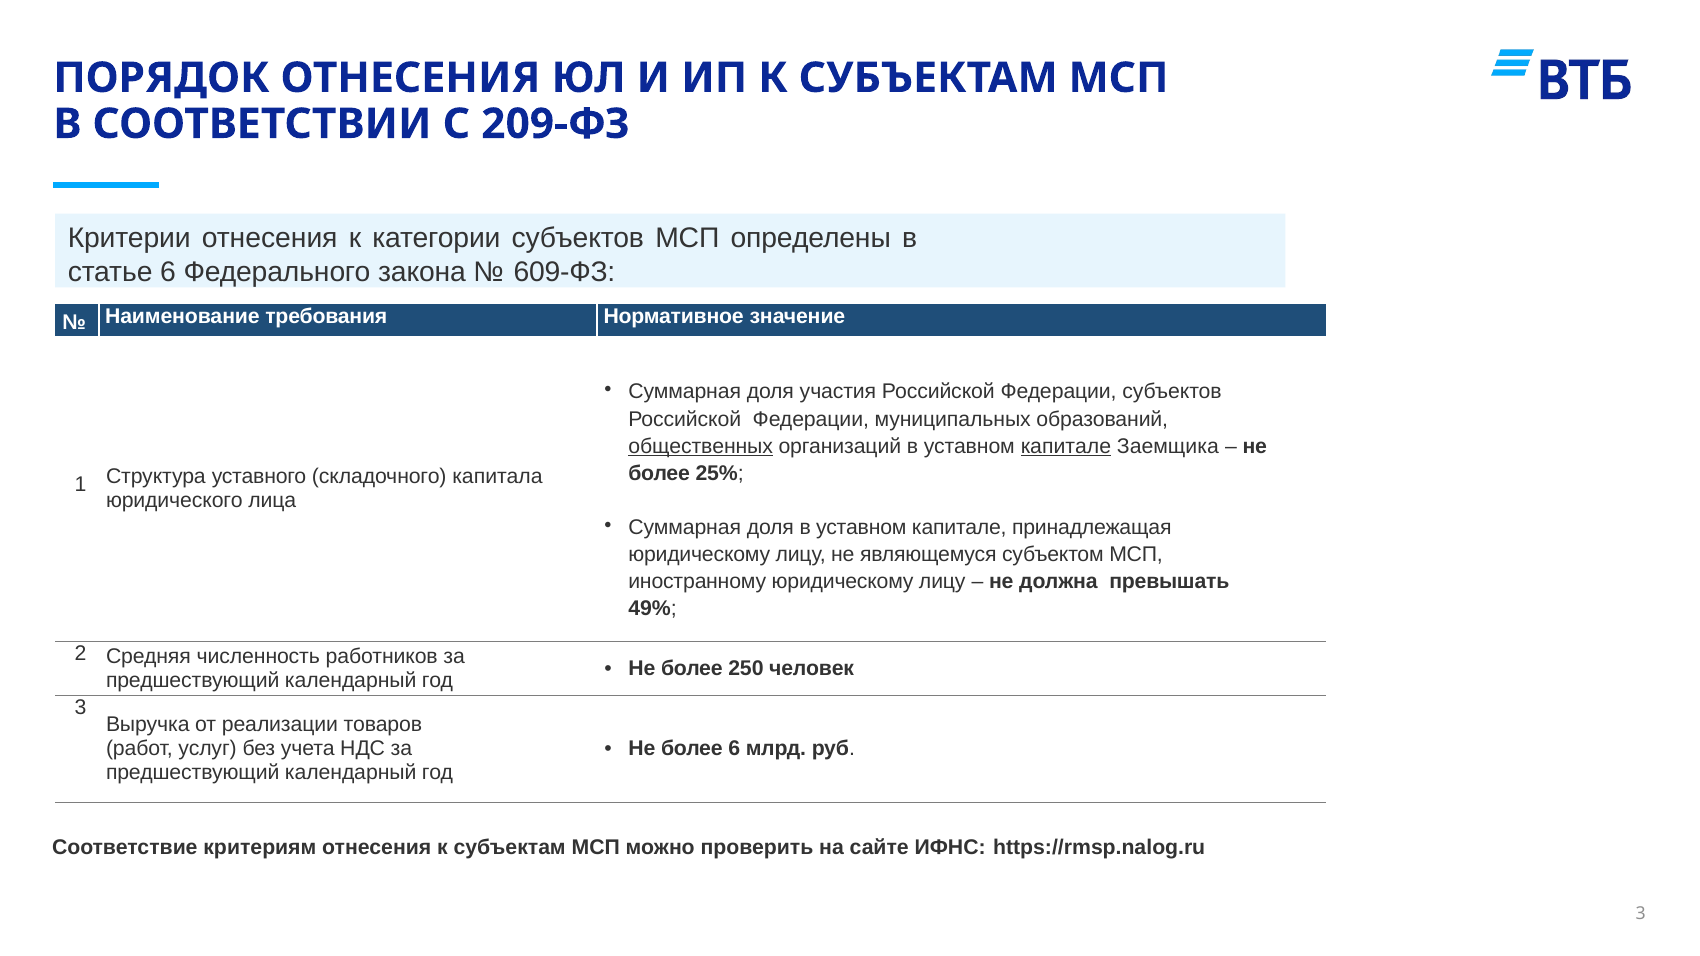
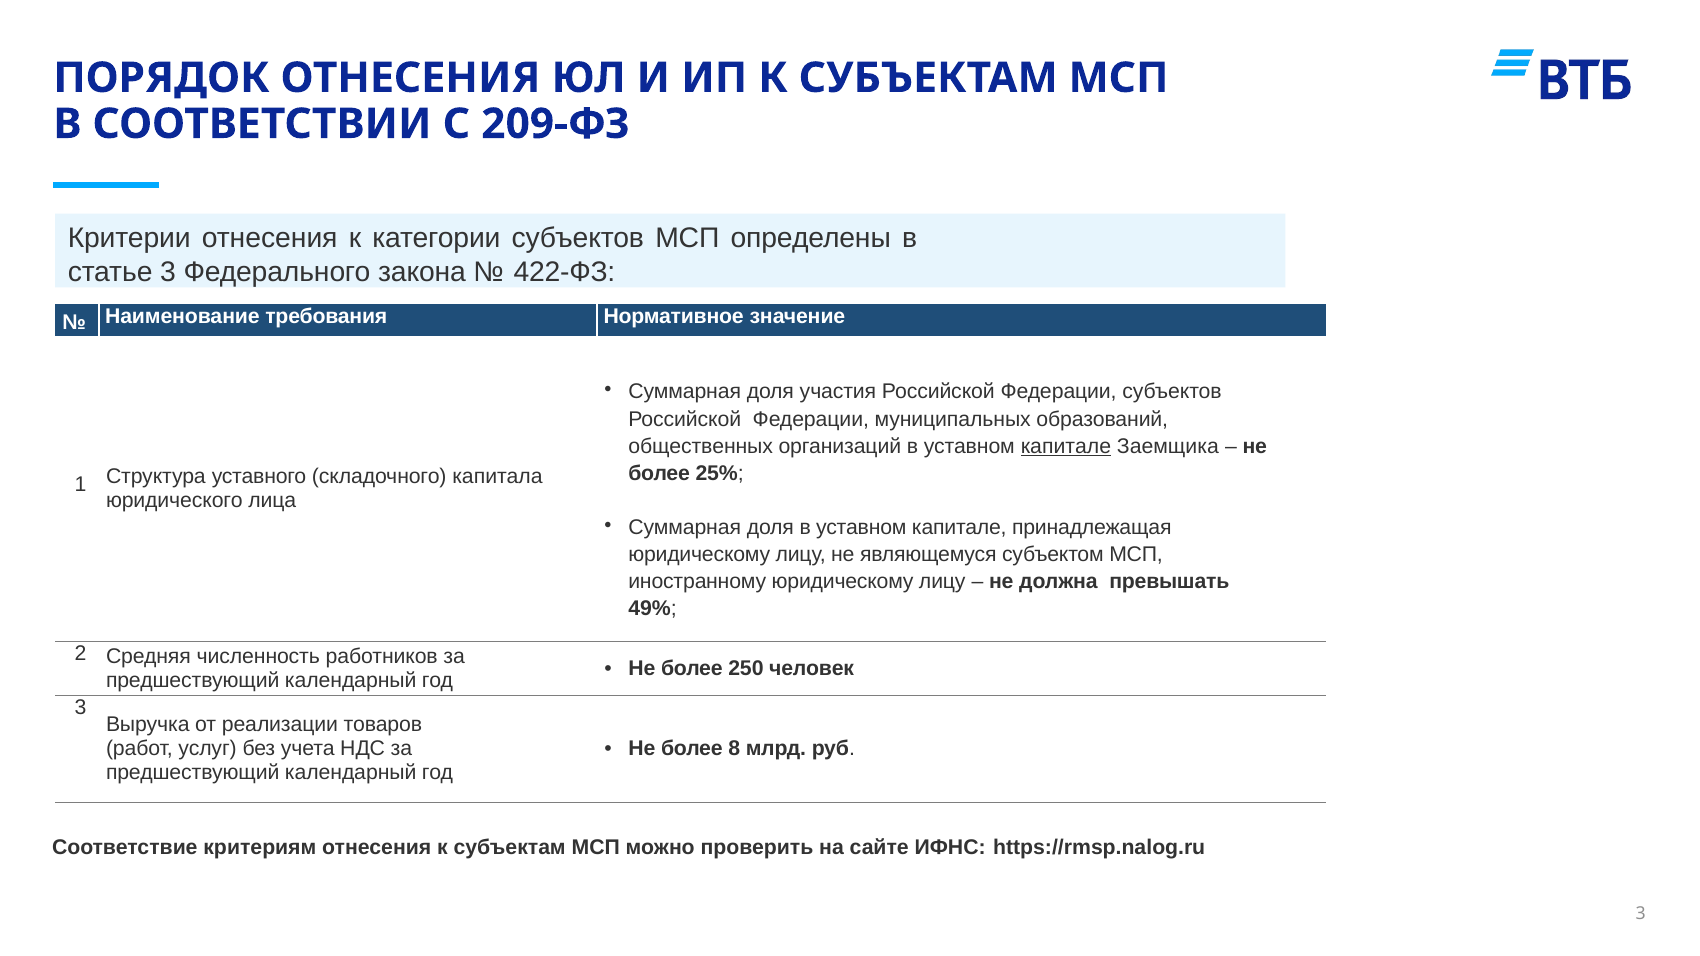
статье 6: 6 -> 3
609-ФЗ: 609-ФЗ -> 422-ФЗ
общественных underline: present -> none
более 6: 6 -> 8
